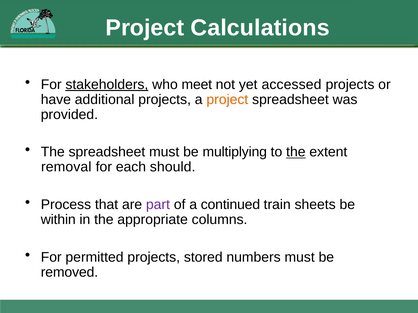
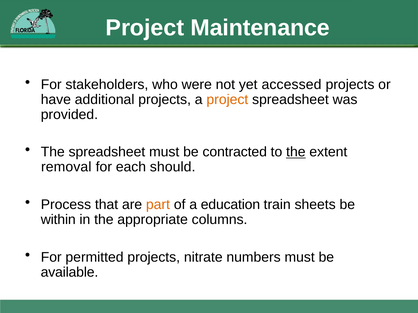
Calculations: Calculations -> Maintenance
stakeholders underline: present -> none
meet: meet -> were
multiplying: multiplying -> contracted
part colour: purple -> orange
continued: continued -> education
stored: stored -> nitrate
removed: removed -> available
